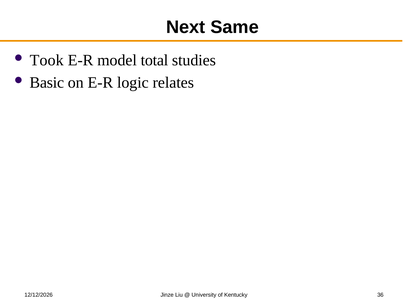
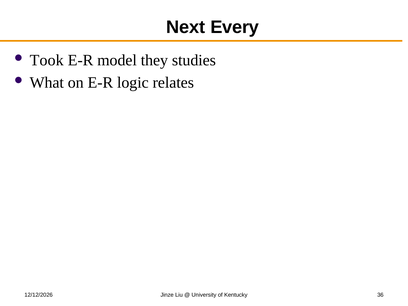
Same: Same -> Every
total: total -> they
Basic: Basic -> What
